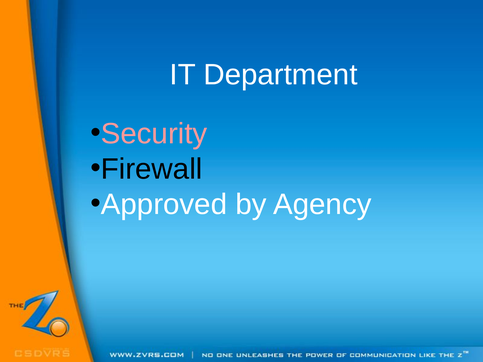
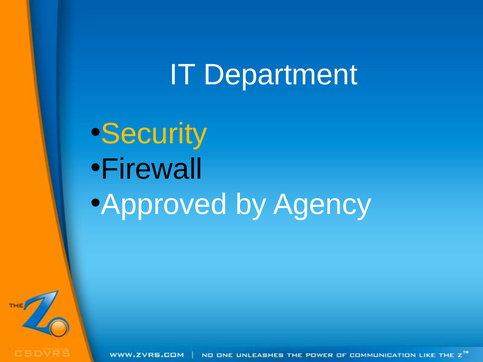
Security colour: pink -> yellow
